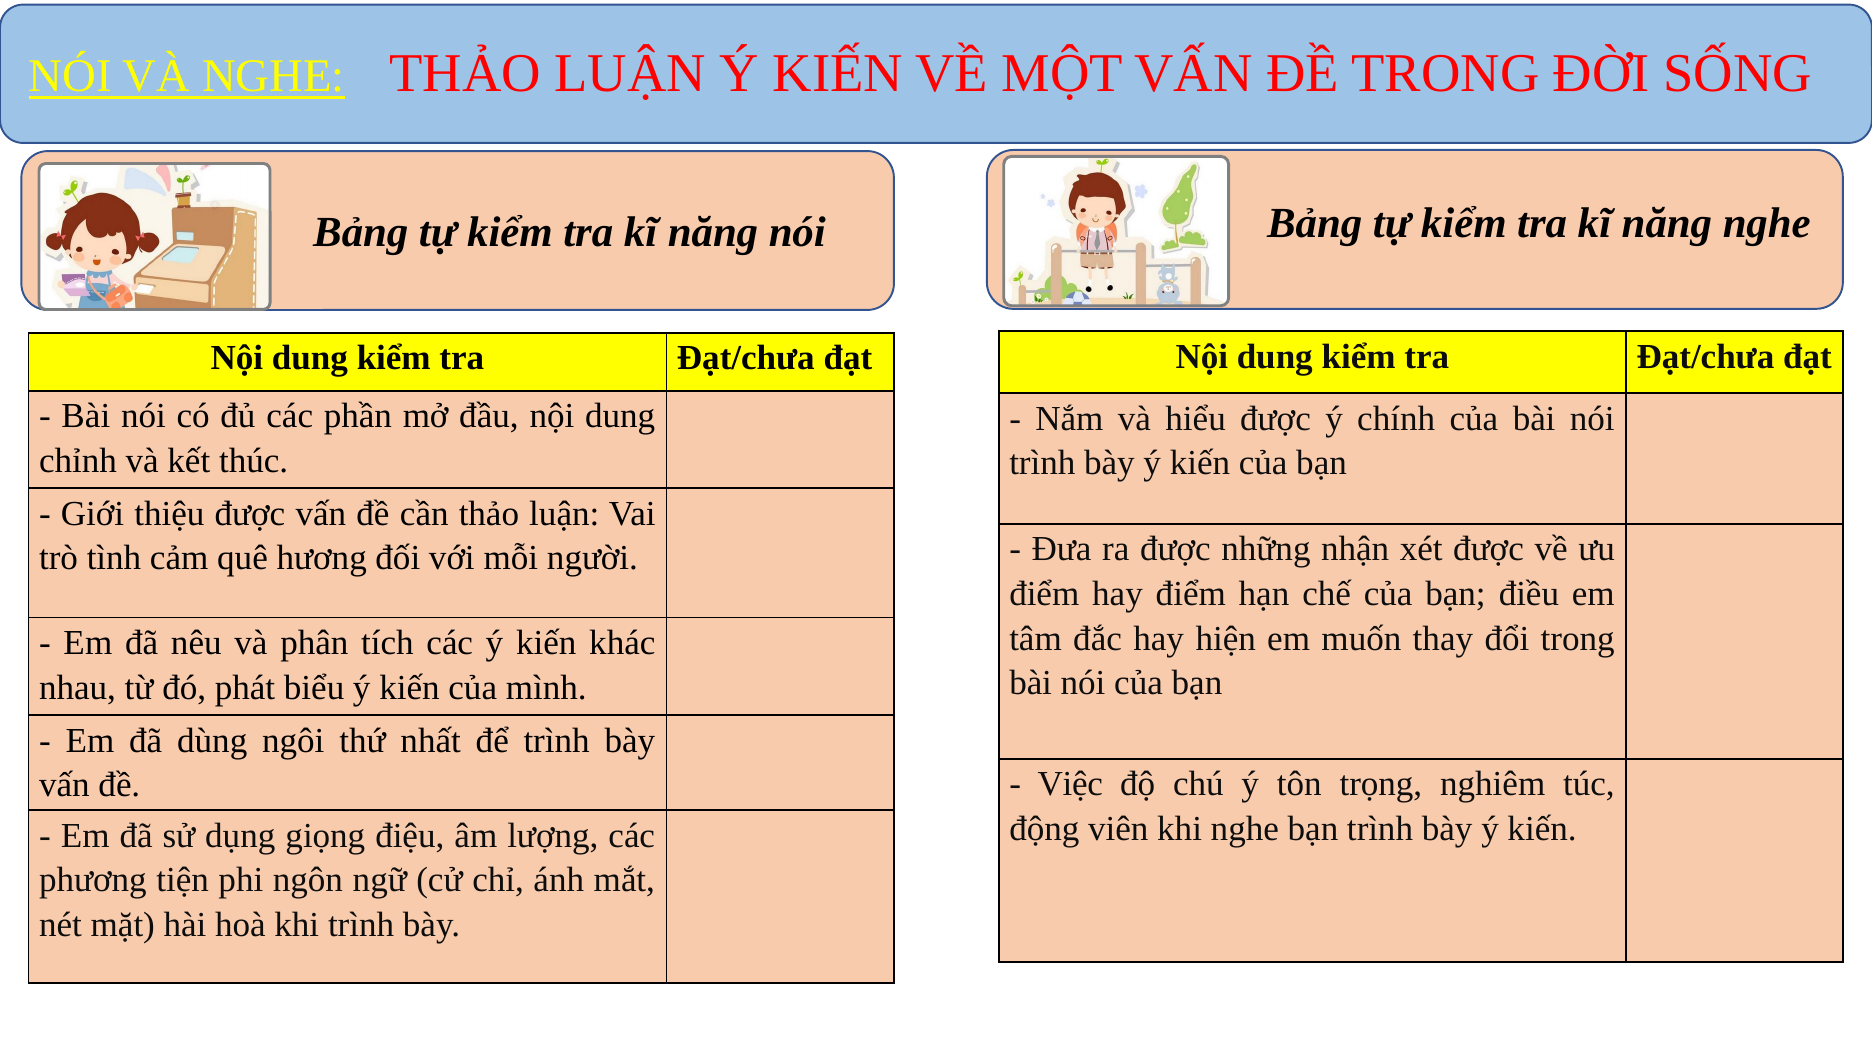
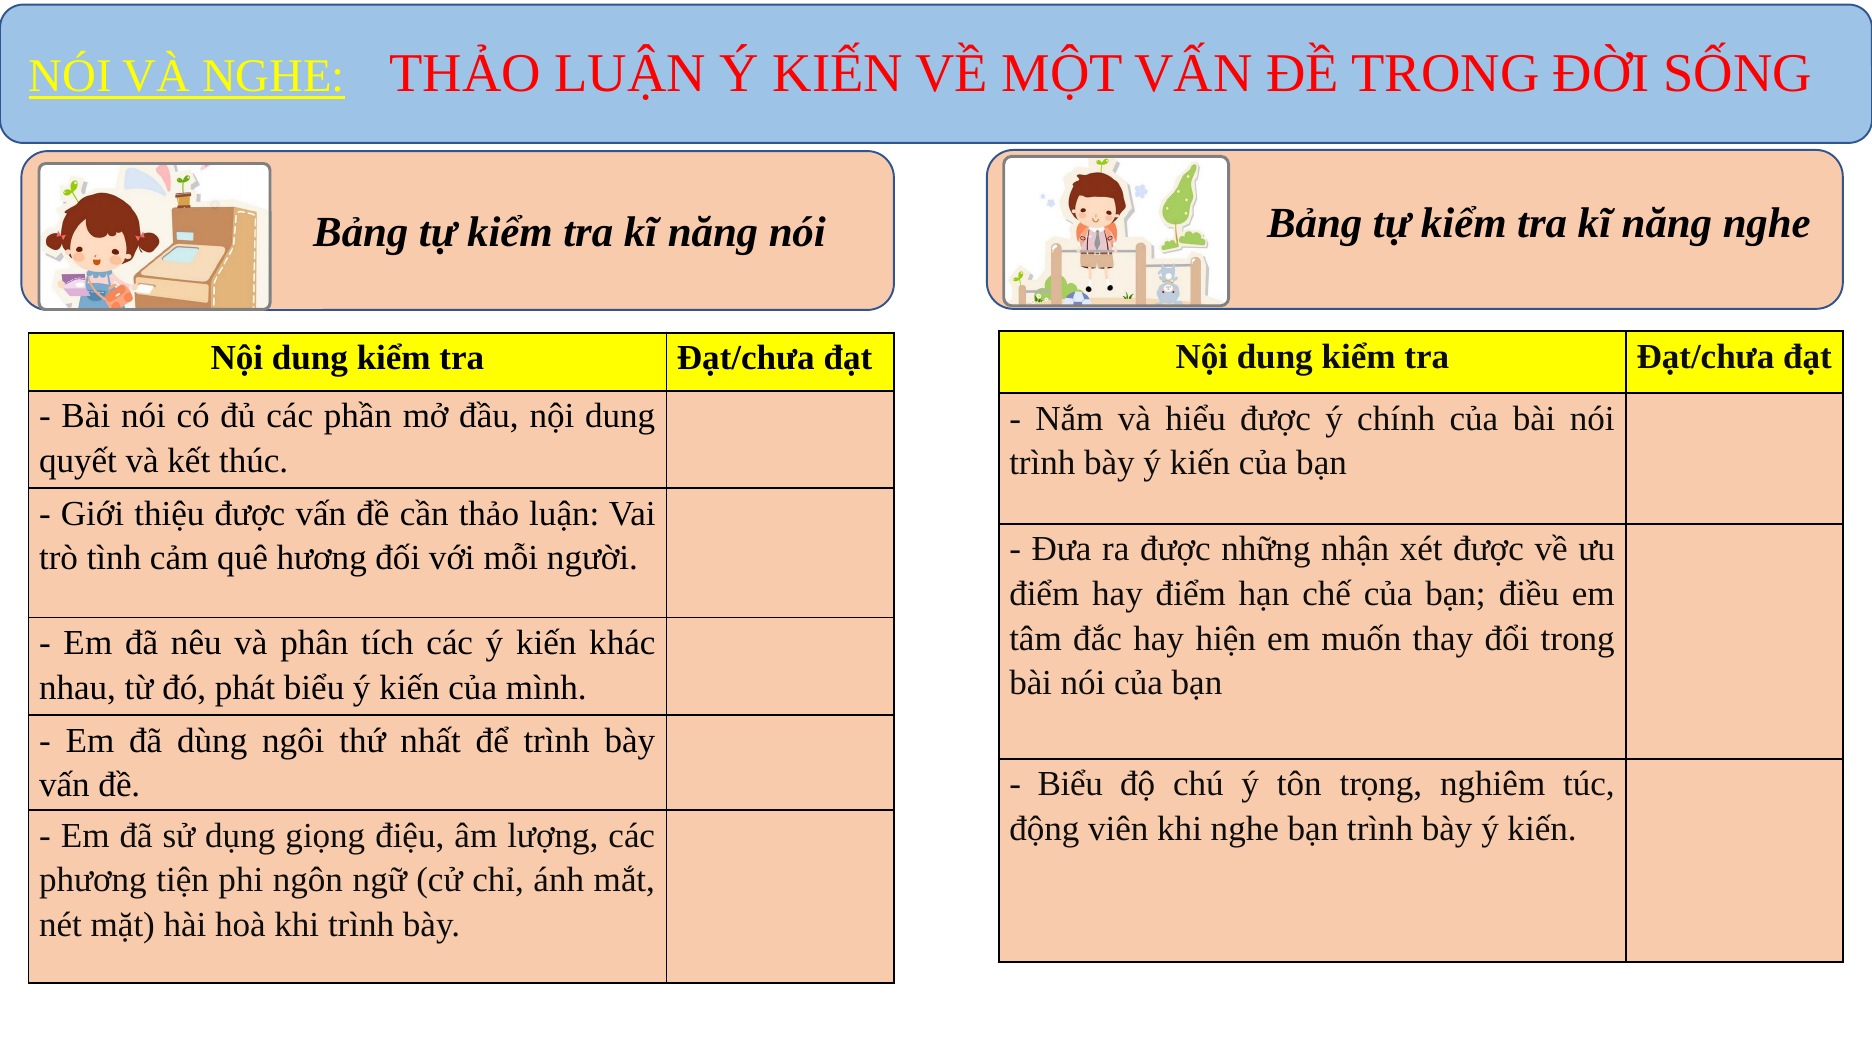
chỉnh: chỉnh -> quyết
Việc at (1070, 784): Việc -> Biểu
